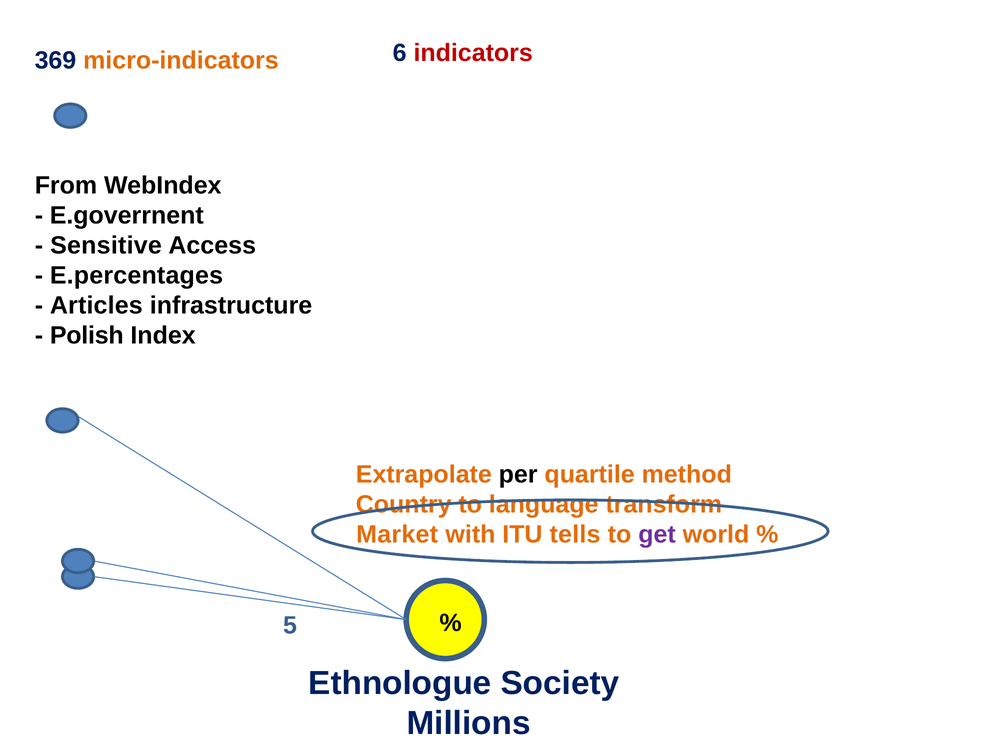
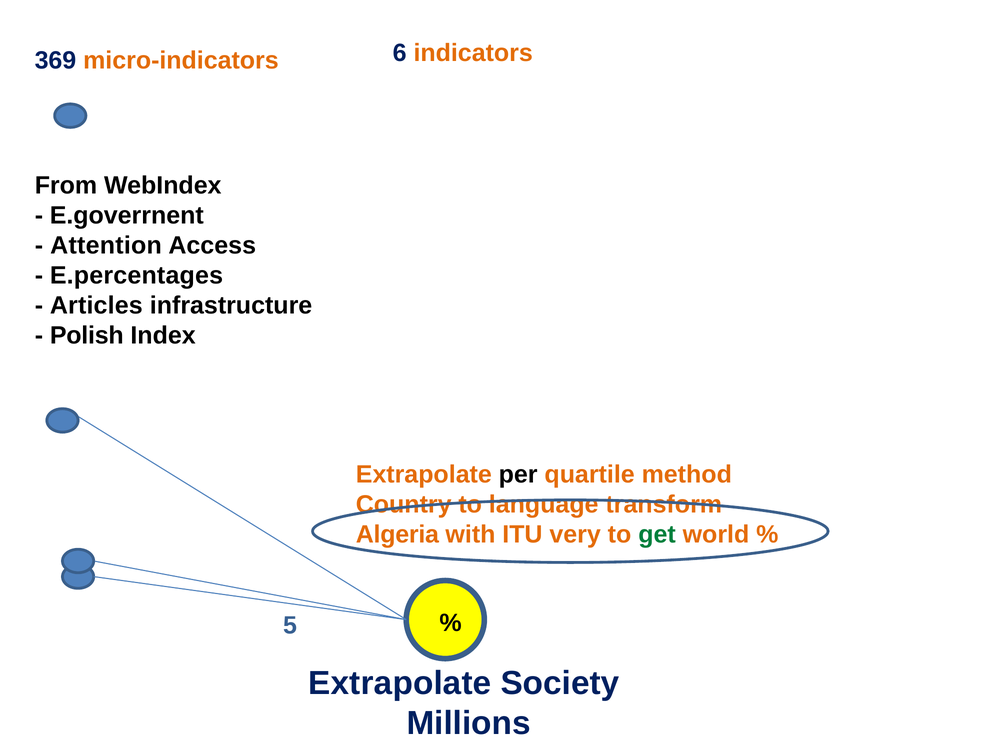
indicators colour: red -> orange
Sensitive: Sensitive -> Attention
Market: Market -> Algeria
tells: tells -> very
get colour: purple -> green
Ethnologue at (400, 683): Ethnologue -> Extrapolate
